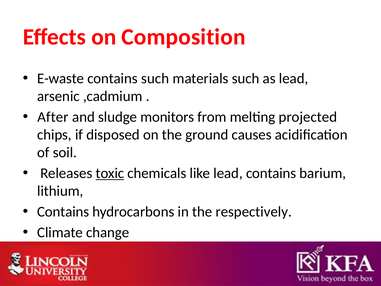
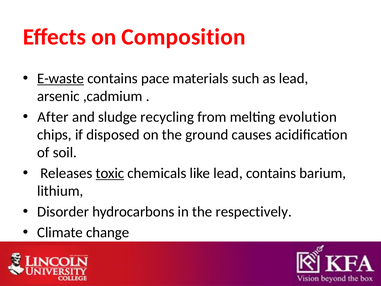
E-waste underline: none -> present
contains such: such -> pace
monitors: monitors -> recycling
projected: projected -> evolution
Contains at (63, 212): Contains -> Disorder
